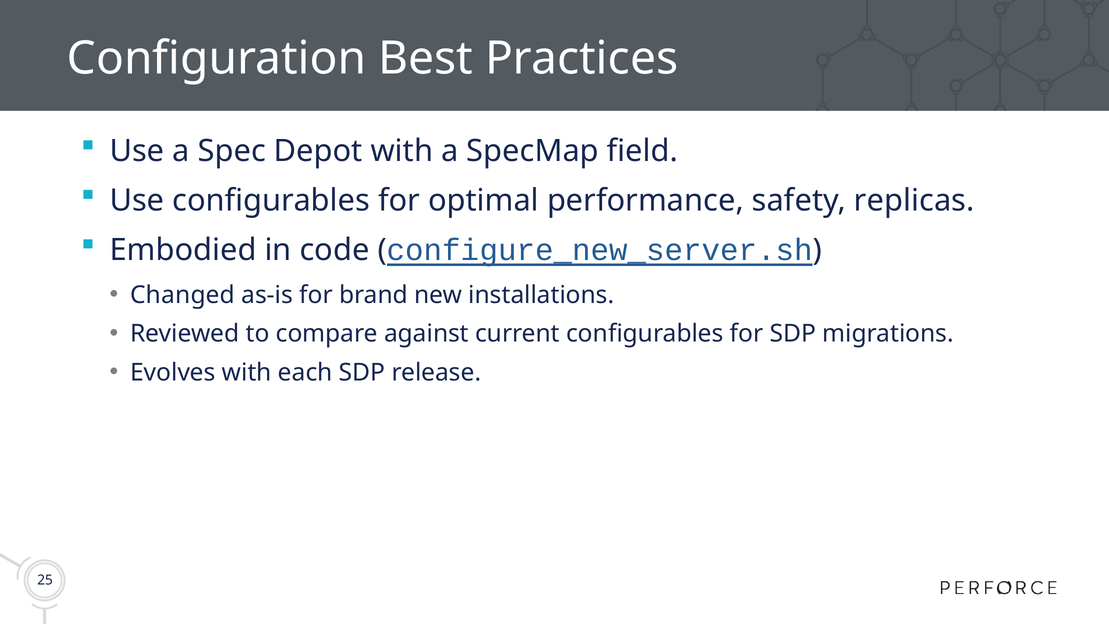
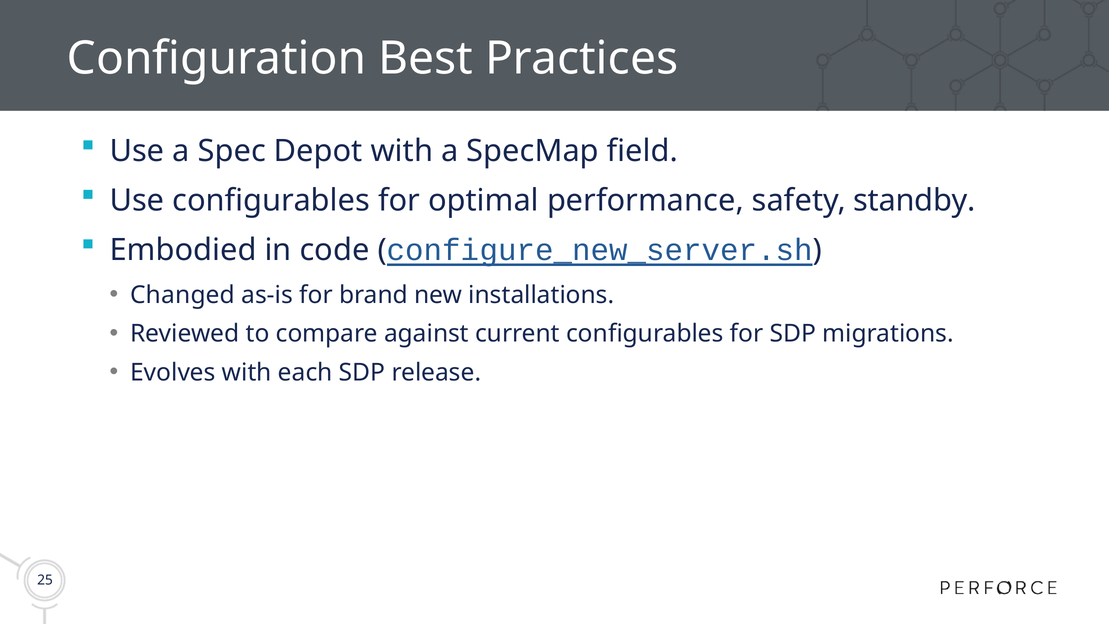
replicas: replicas -> standby
